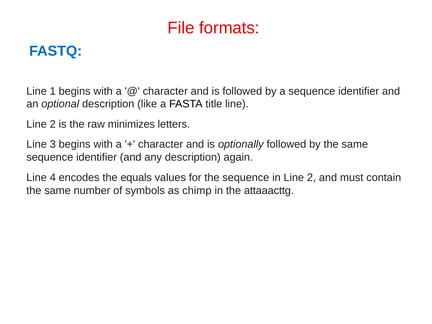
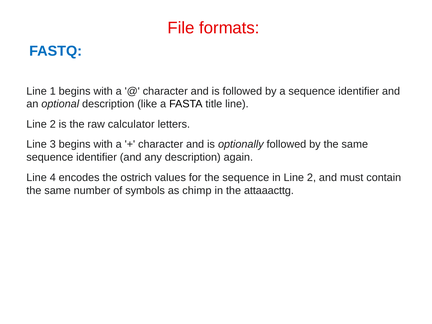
minimizes: minimizes -> calculator
equals: equals -> ostrich
